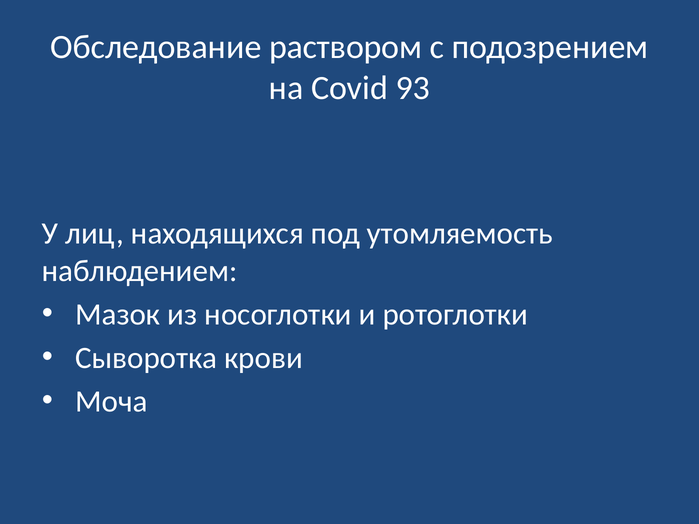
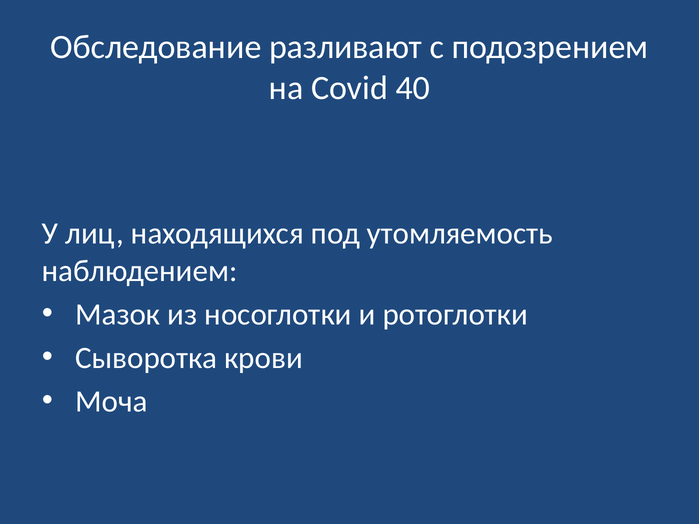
раствором: раствором -> разливают
93: 93 -> 40
